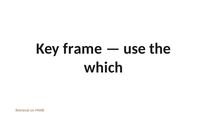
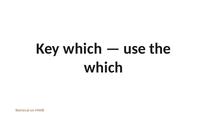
Key frame: frame -> which
